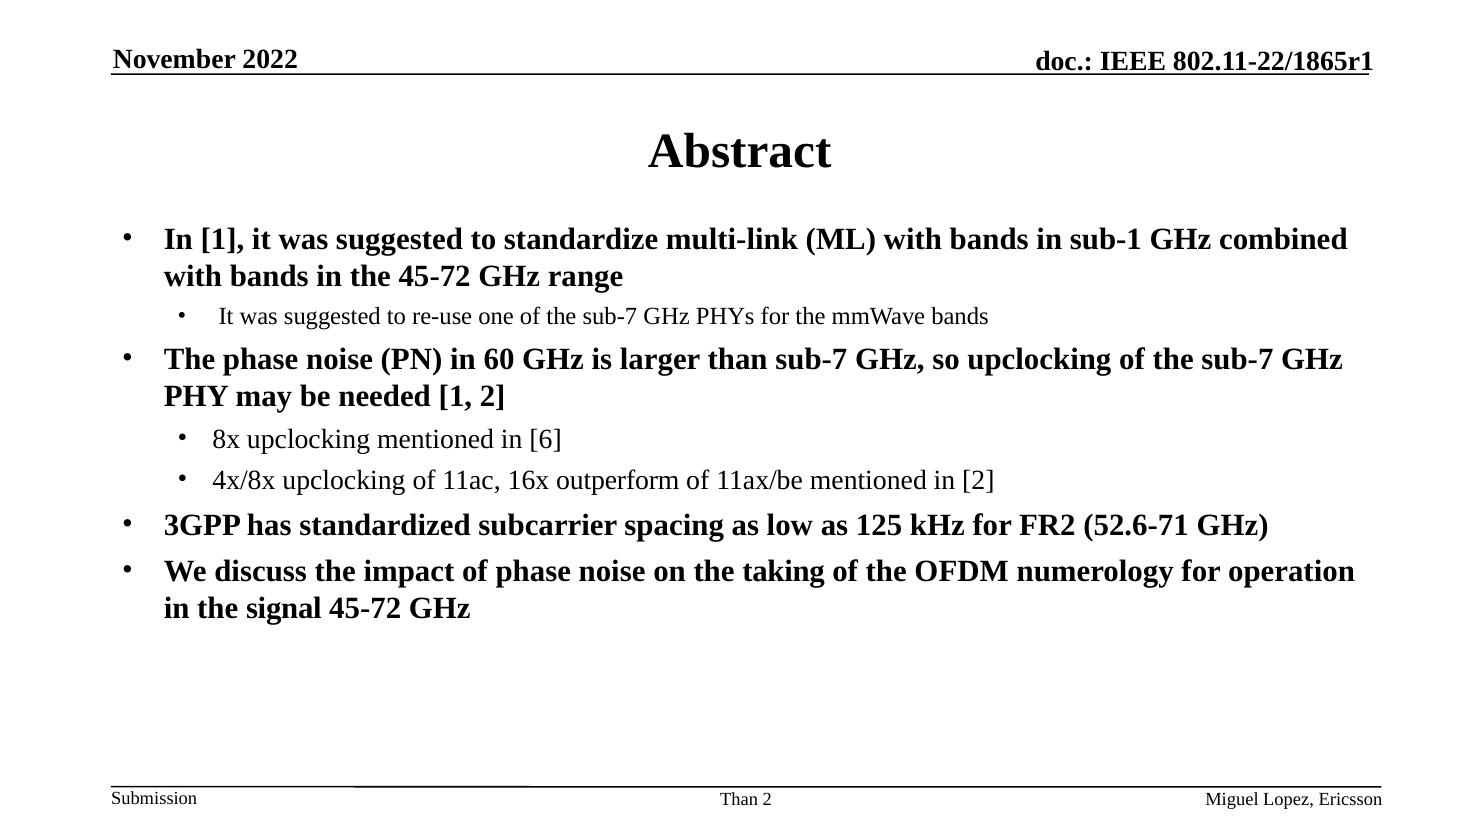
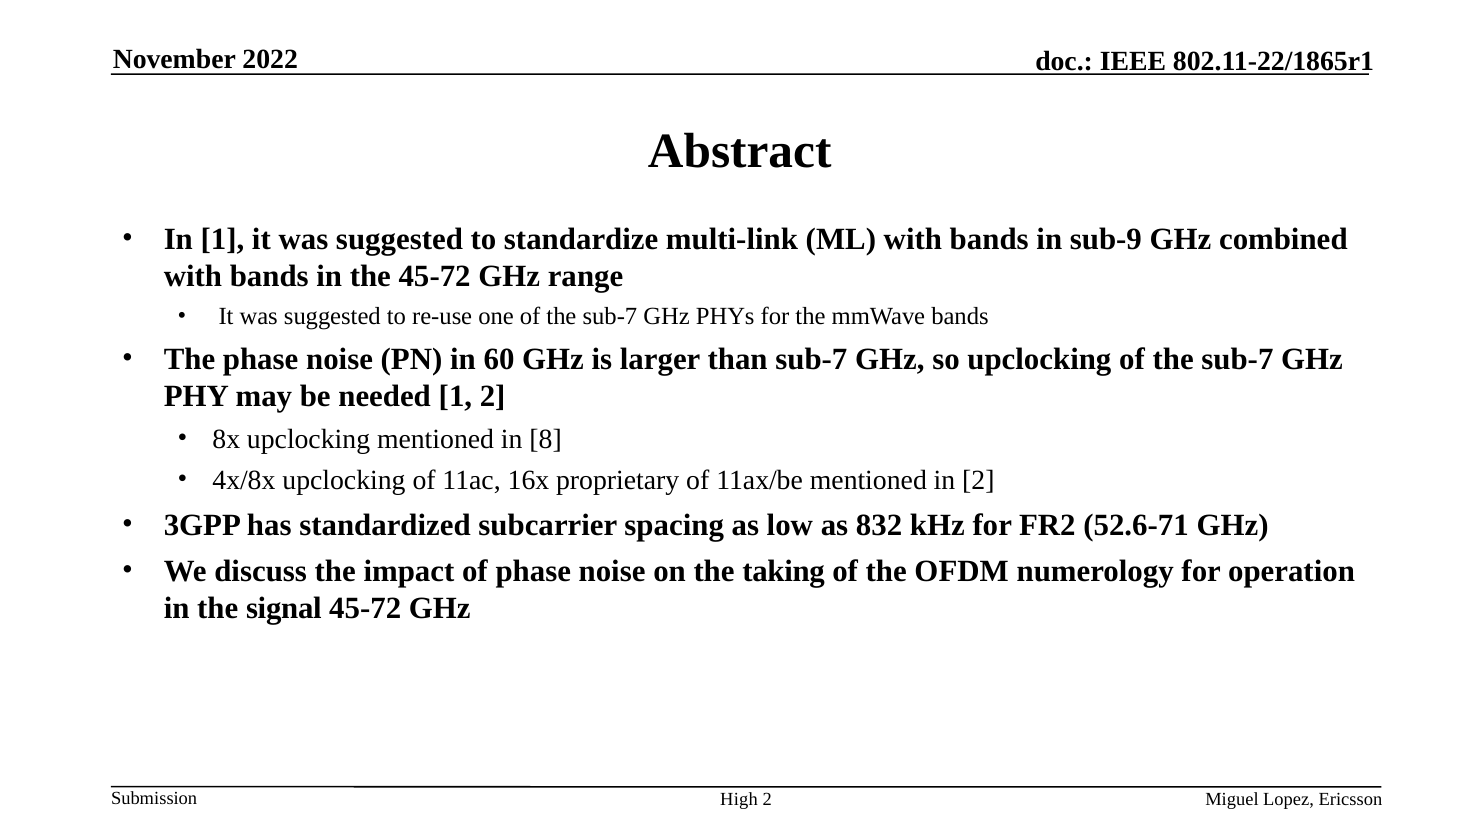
sub-1: sub-1 -> sub-9
6: 6 -> 8
outperform: outperform -> proprietary
125: 125 -> 832
Than at (739, 798): Than -> High
